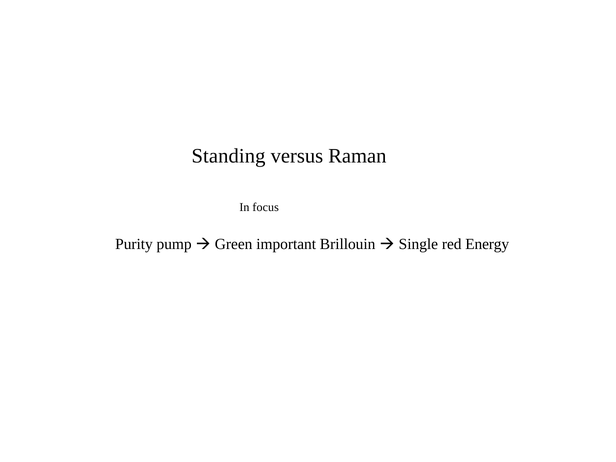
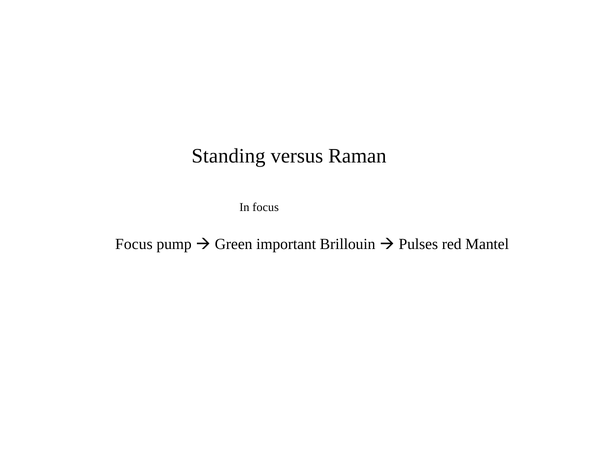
Purity at (134, 244): Purity -> Focus
Single: Single -> Pulses
Energy: Energy -> Mantel
